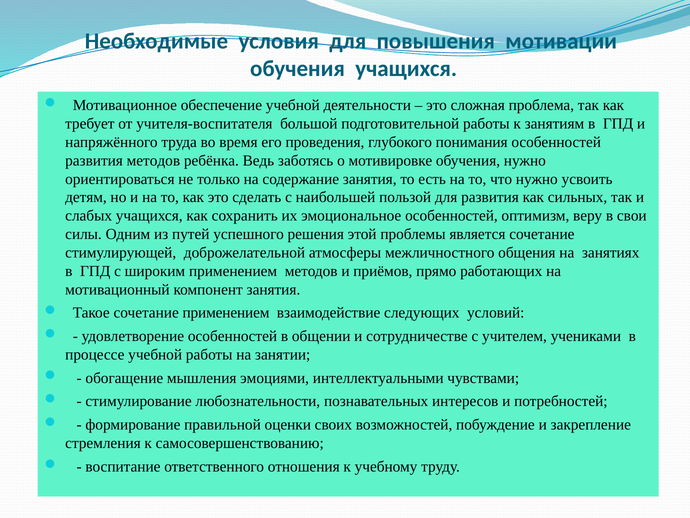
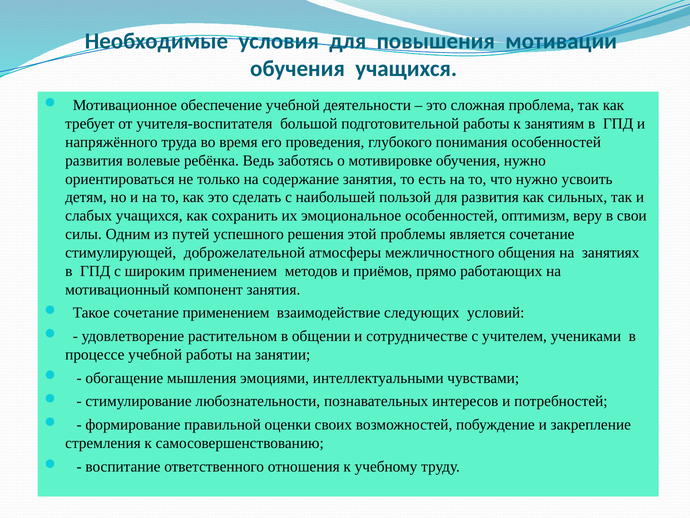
развития методов: методов -> волевые
удовлетворение особенностей: особенностей -> растительном
